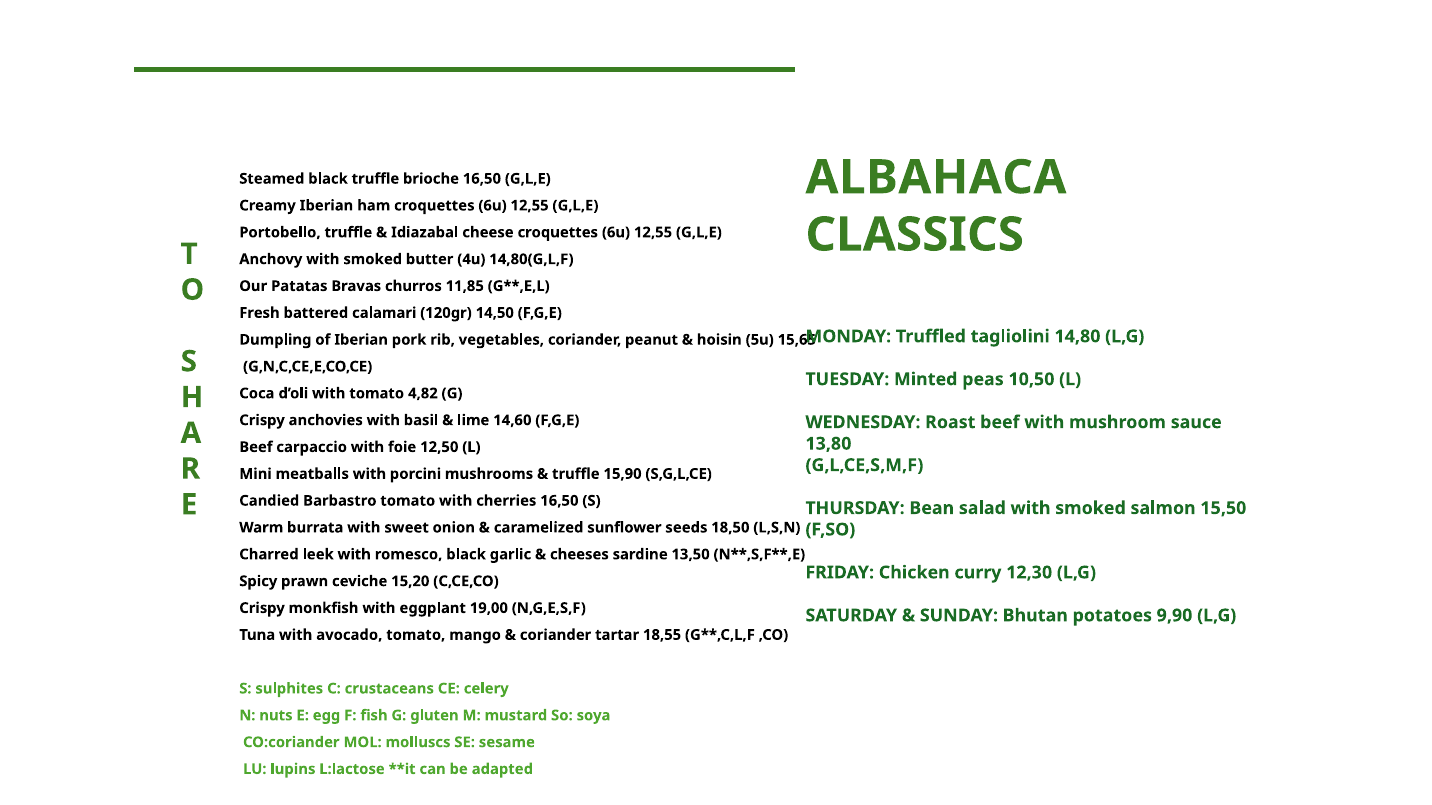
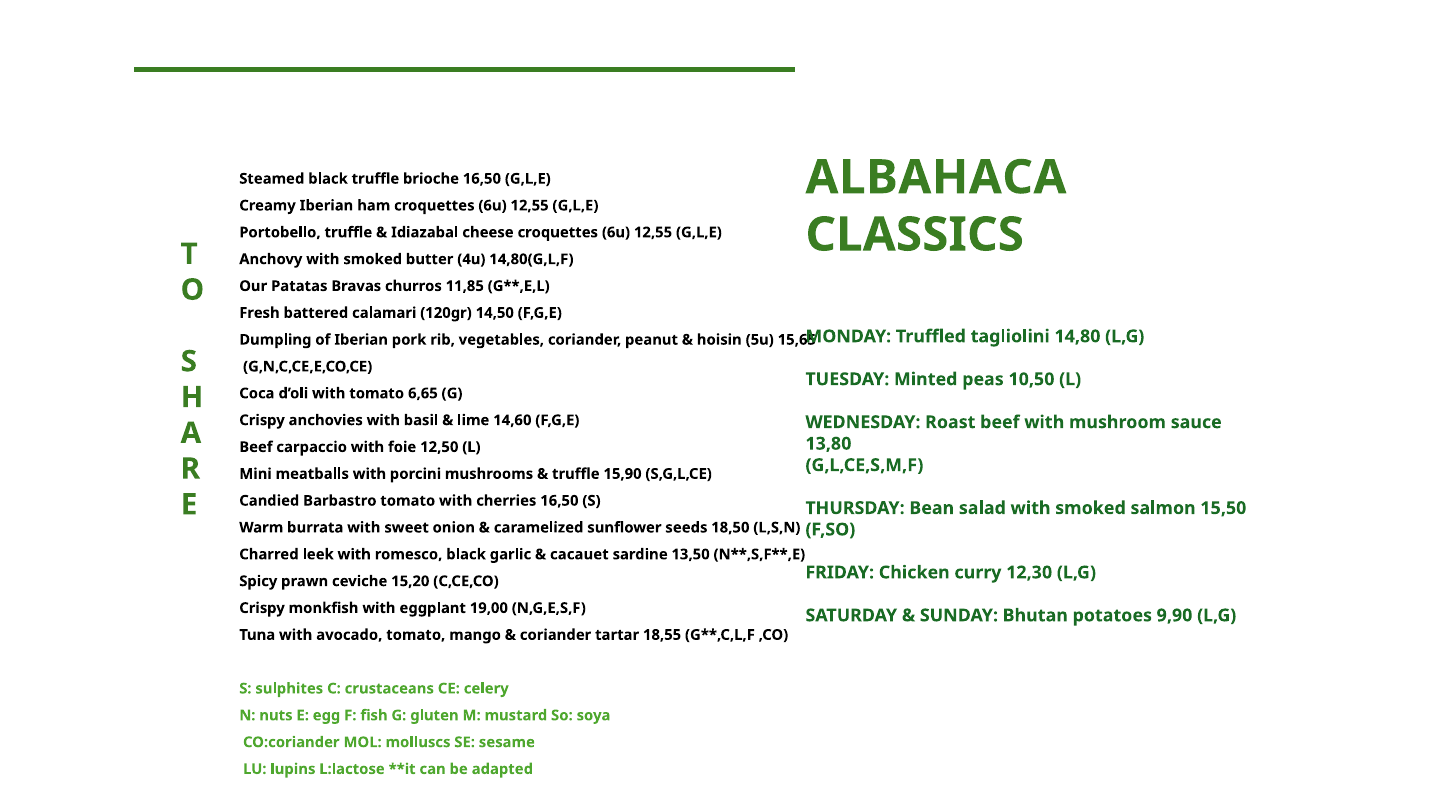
4,82: 4,82 -> 6,65
cheeses: cheeses -> cacauet
